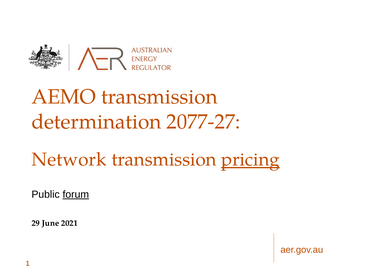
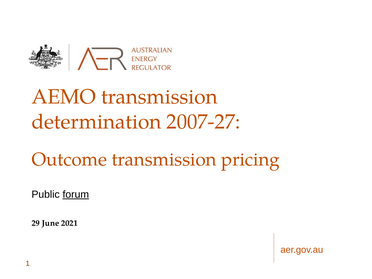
2077-27: 2077-27 -> 2007-27
Network: Network -> Outcome
pricing underline: present -> none
